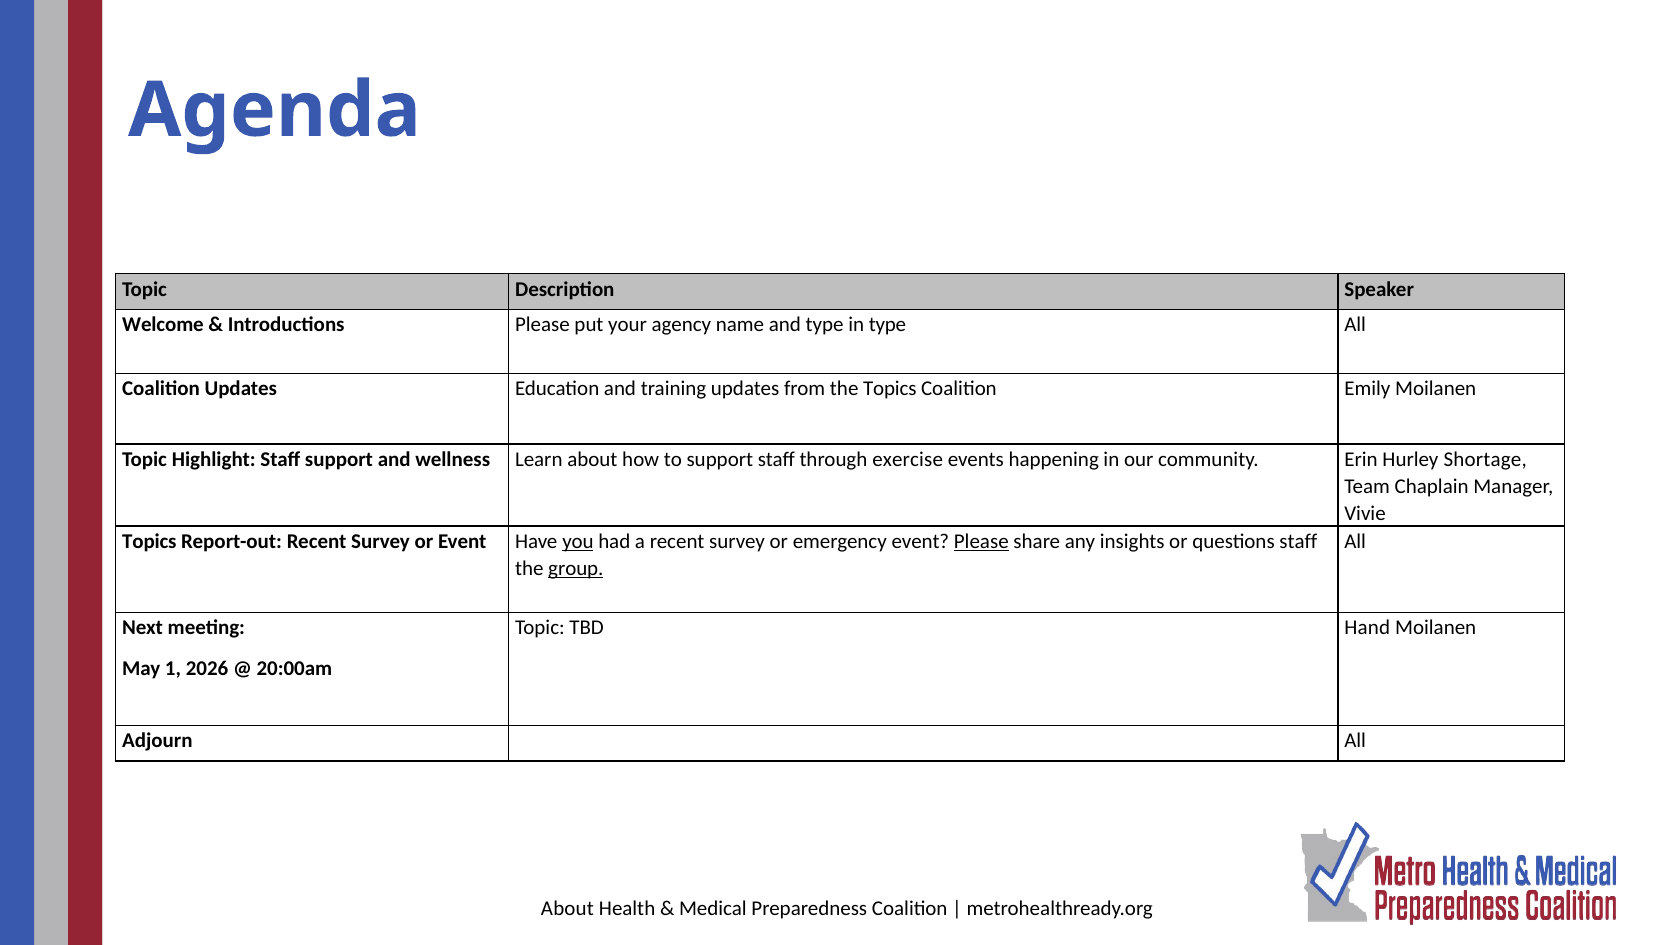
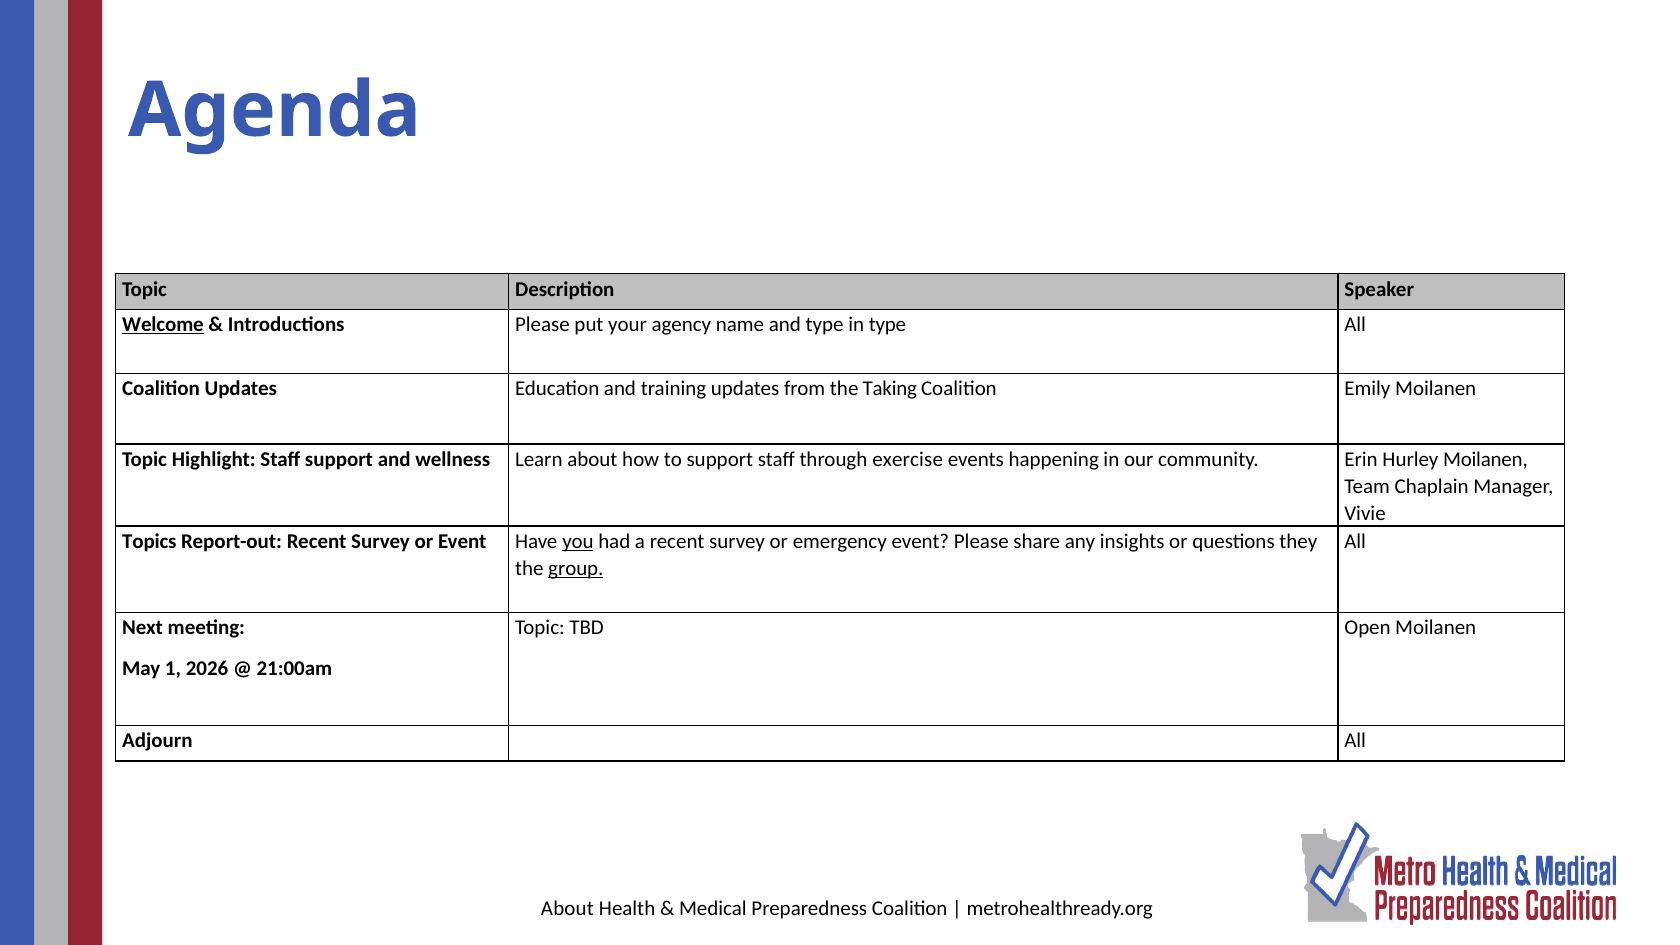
Welcome underline: none -> present
the Topics: Topics -> Taking
Hurley Shortage: Shortage -> Moilanen
Please at (981, 542) underline: present -> none
questions staff: staff -> they
Hand: Hand -> Open
20:00am: 20:00am -> 21:00am
